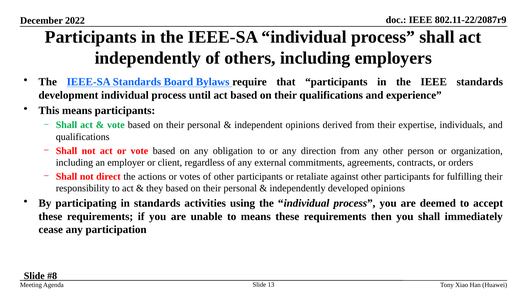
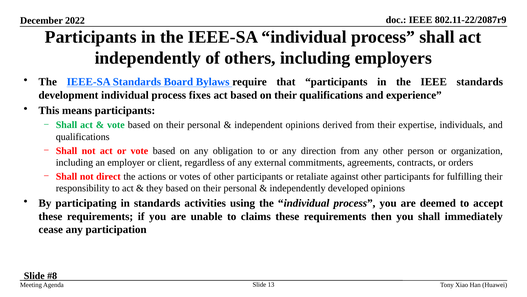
until: until -> fixes
to means: means -> claims
